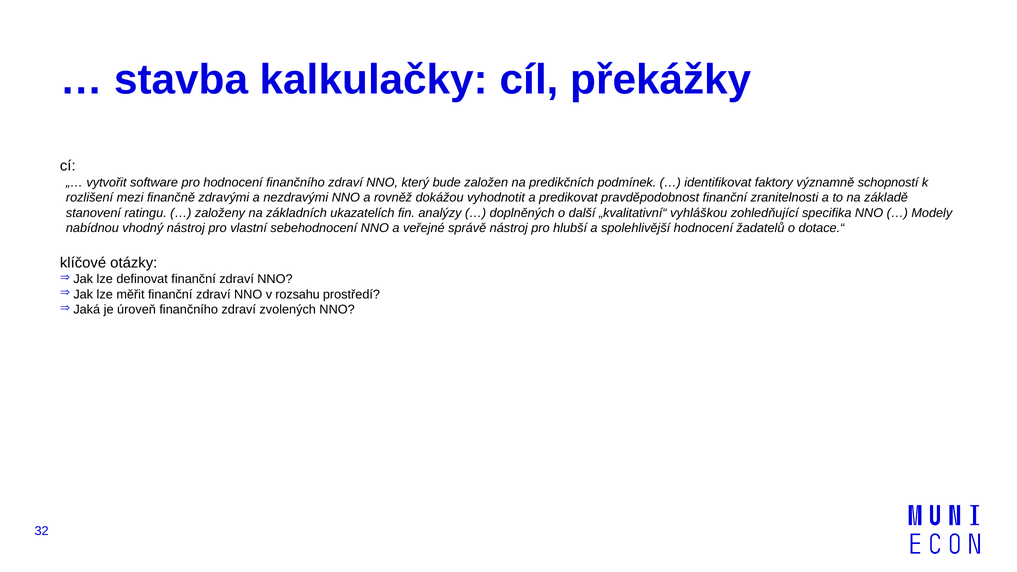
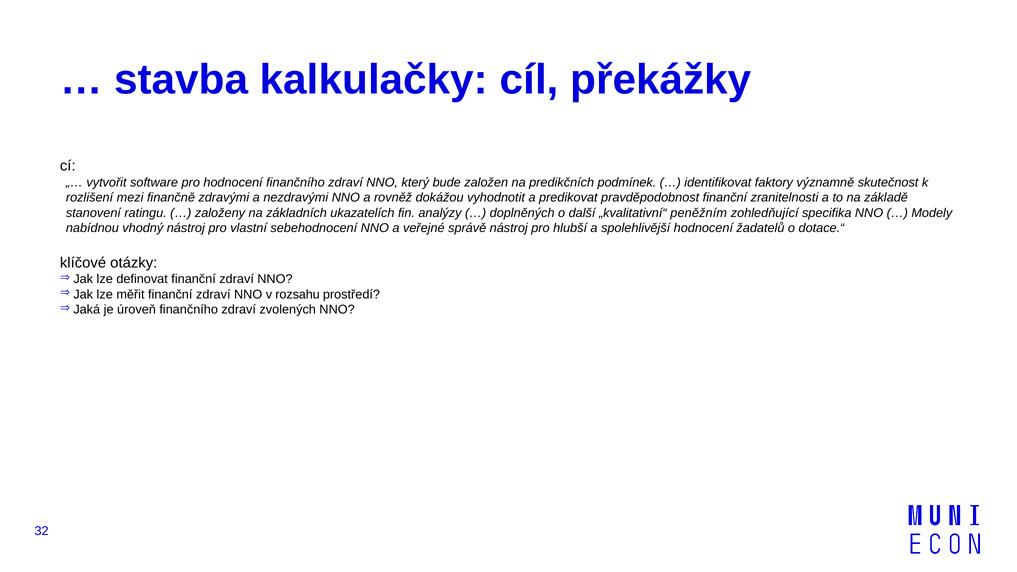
schopností: schopností -> skutečnost
vyhláškou: vyhláškou -> peněžním
